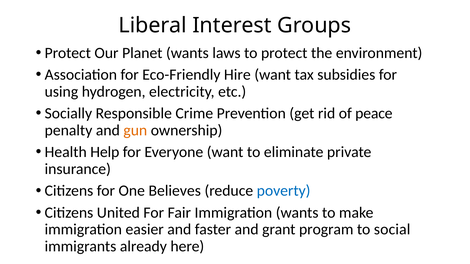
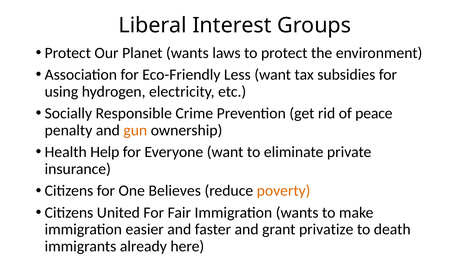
Hire: Hire -> Less
poverty colour: blue -> orange
program: program -> privatize
social: social -> death
